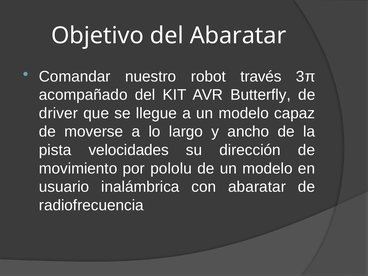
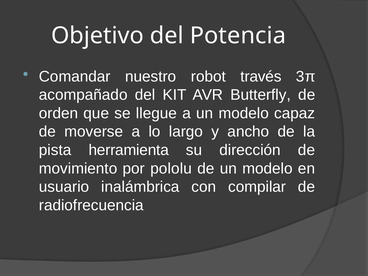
del Abaratar: Abaratar -> Potencia
driver: driver -> orden
velocidades: velocidades -> herramienta
con abaratar: abaratar -> compilar
